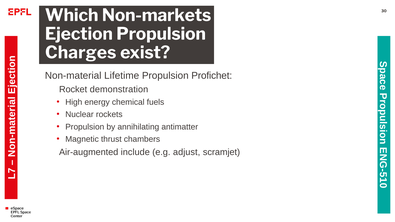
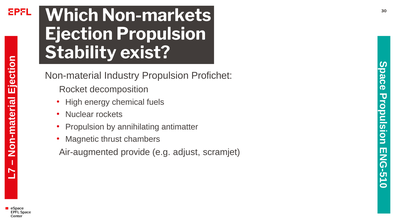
Charges: Charges -> Stability
Lifetime: Lifetime -> Industry
demonstration: demonstration -> decomposition
include: include -> provide
